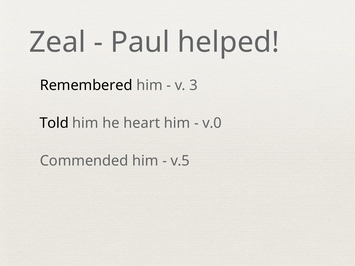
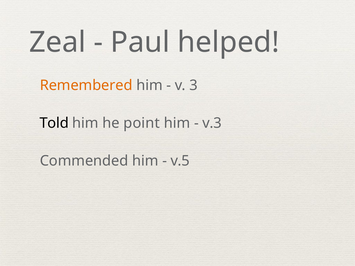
Remembered colour: black -> orange
heart: heart -> point
v.0: v.0 -> v.3
